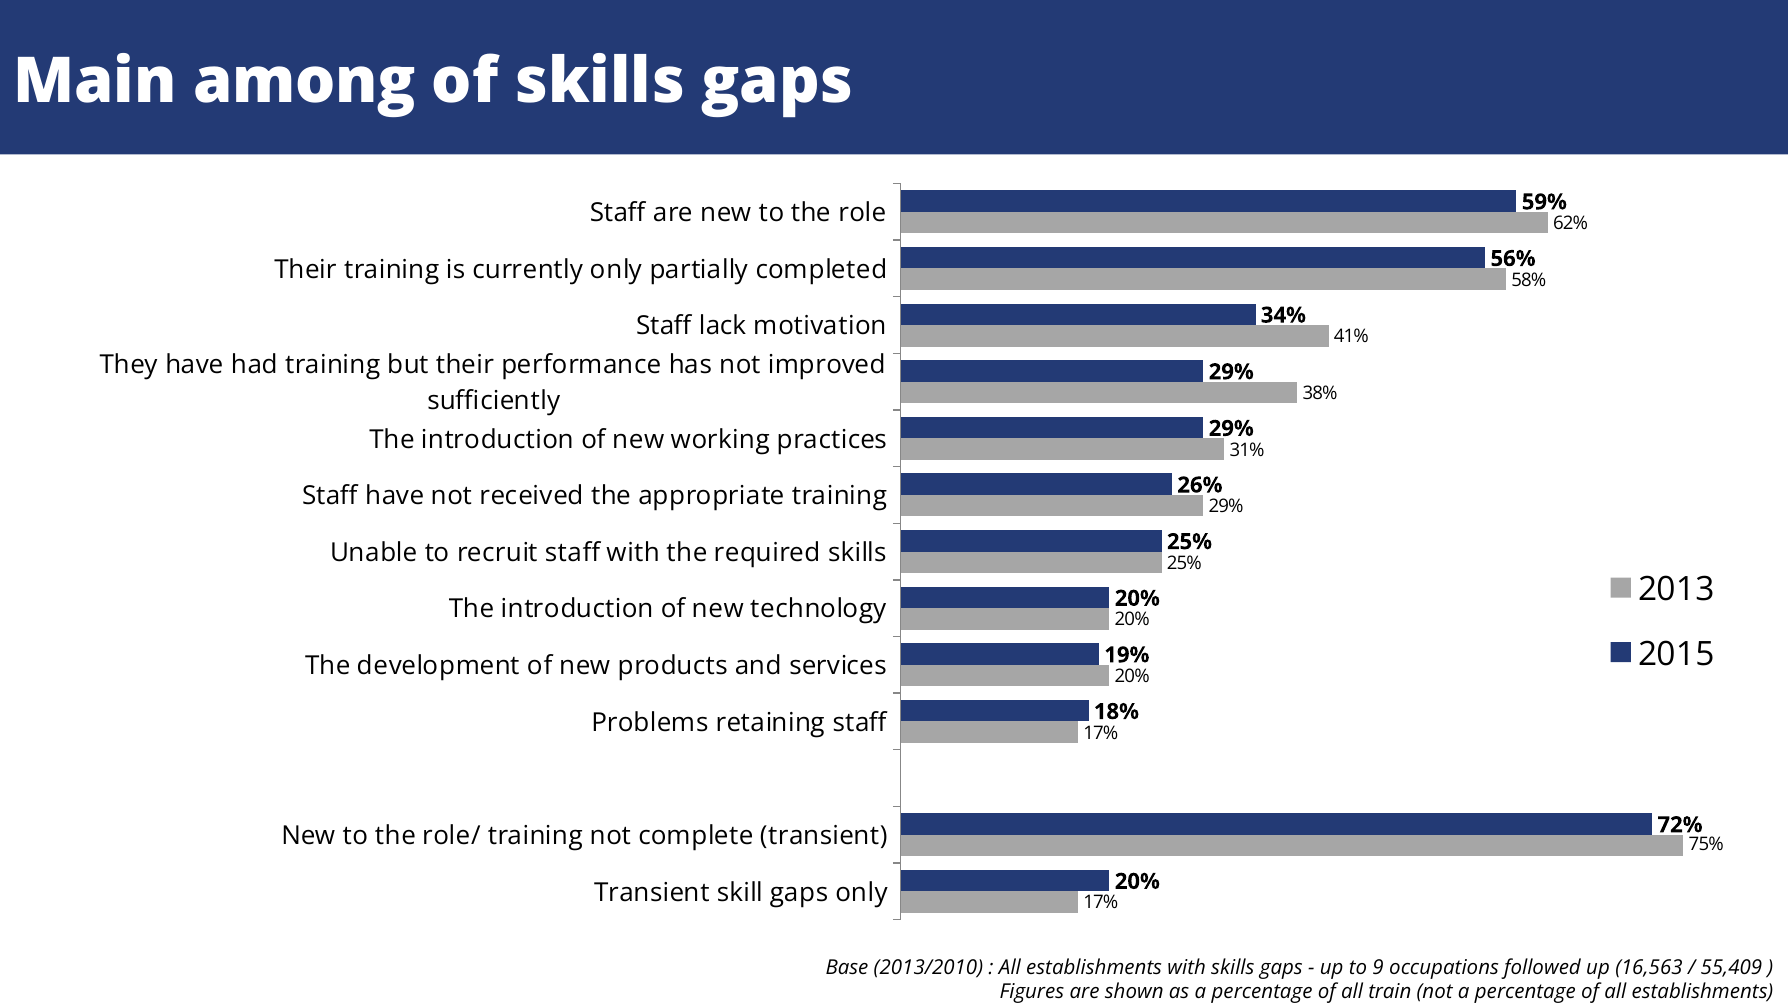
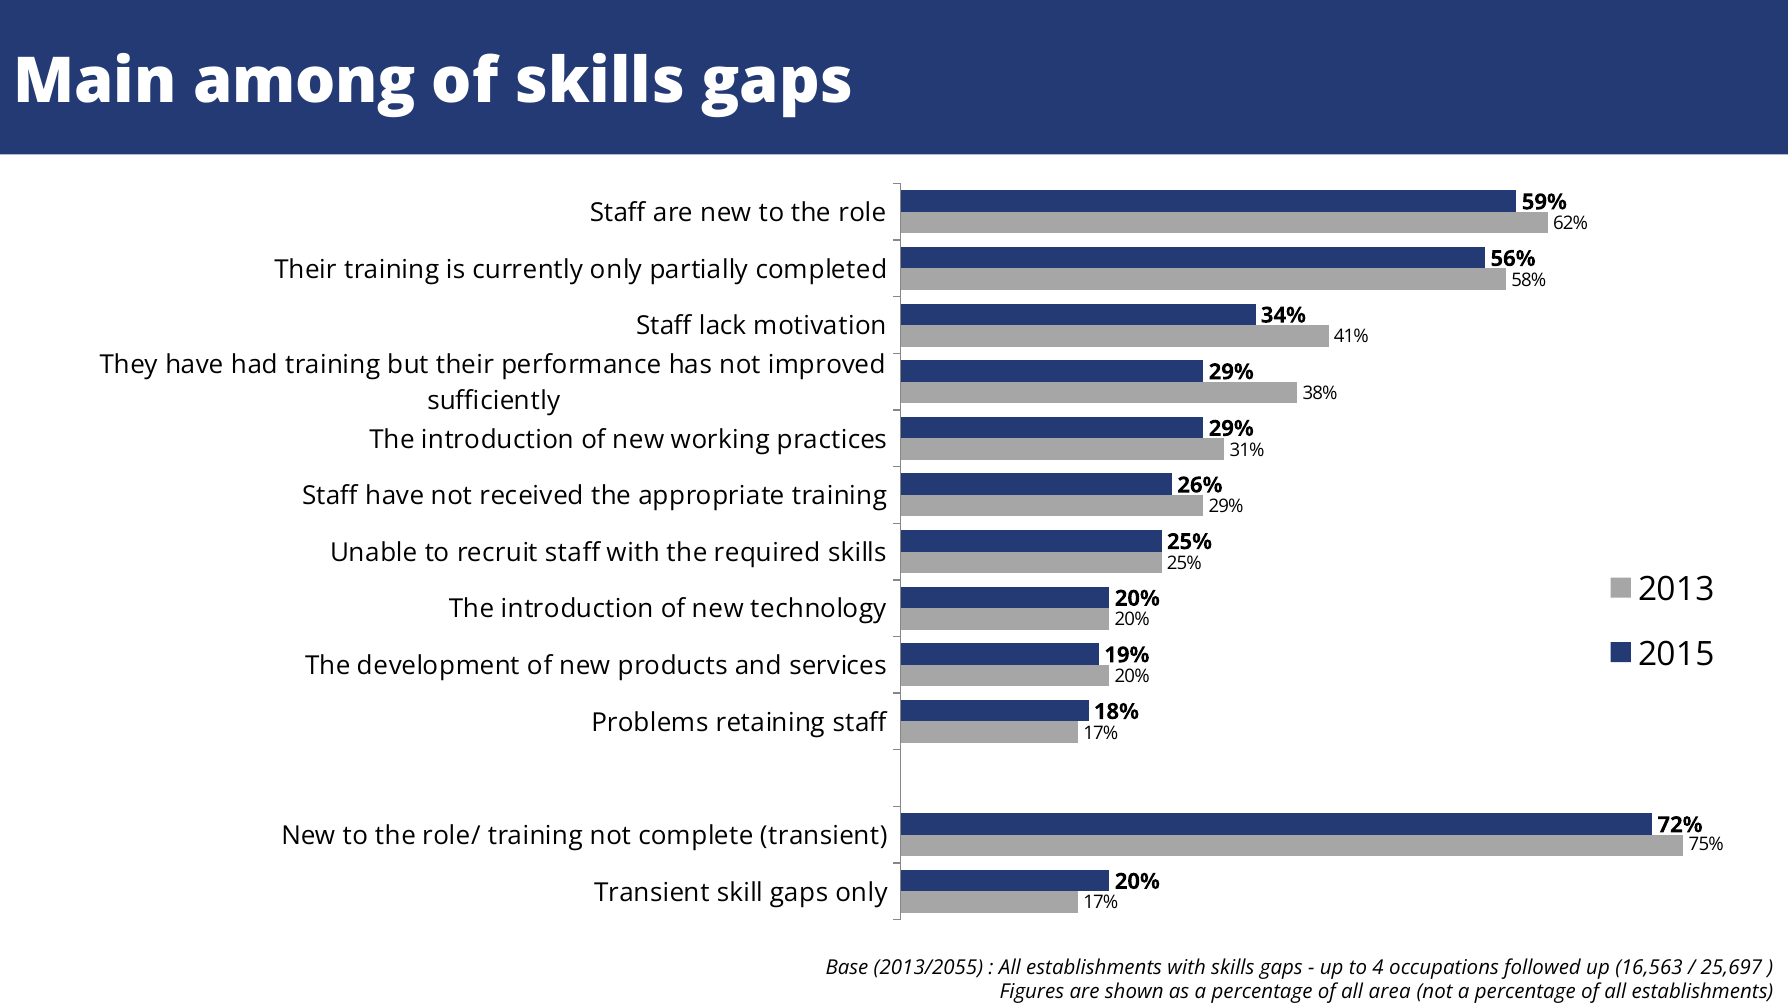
2013/2010: 2013/2010 -> 2013/2055
9: 9 -> 4
55,409: 55,409 -> 25,697
train: train -> area
